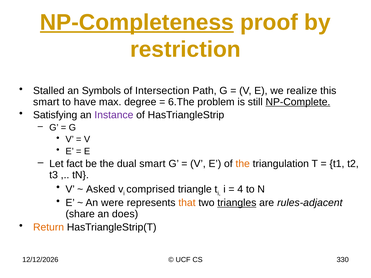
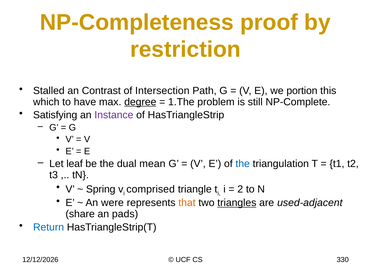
NP-Completeness underline: present -> none
Symbols: Symbols -> Contrast
realize: realize -> portion
smart at (46, 102): smart -> which
degree underline: none -> present
6.The: 6.The -> 1.The
NP-Complete underline: present -> none
fact: fact -> leaf
dual smart: smart -> mean
the at (243, 164) colour: orange -> blue
Asked: Asked -> Spring
4: 4 -> 2
rules-adjacent: rules-adjacent -> used-adjacent
does: does -> pads
Return colour: orange -> blue
